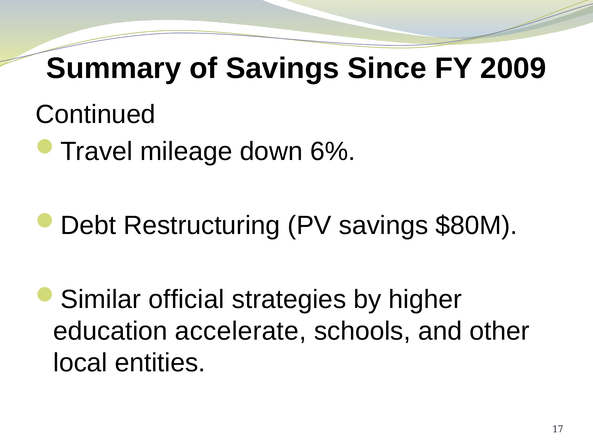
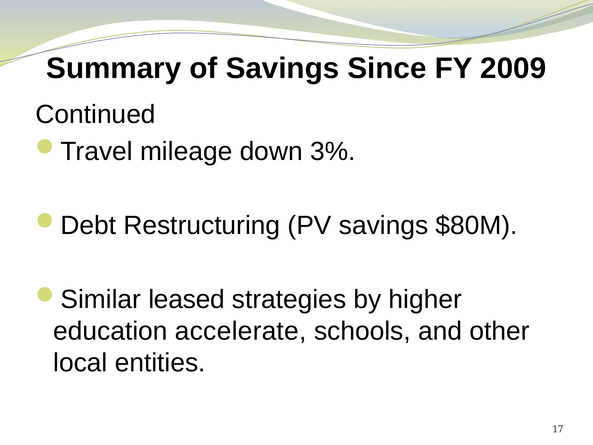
6%: 6% -> 3%
official: official -> leased
